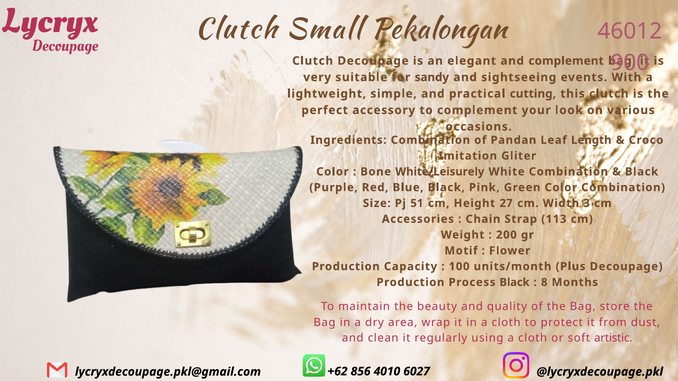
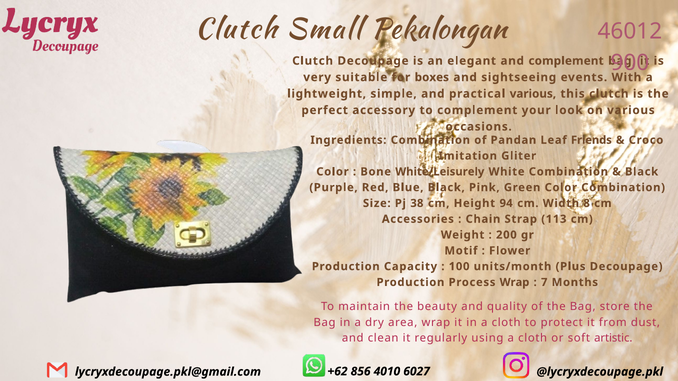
sandy: sandy -> boxes
practical cutting: cutting -> various
Length: Length -> Friends
51: 51 -> 38
27: 27 -> 94
3: 3 -> 8
Process Black: Black -> Wrap
8: 8 -> 7
